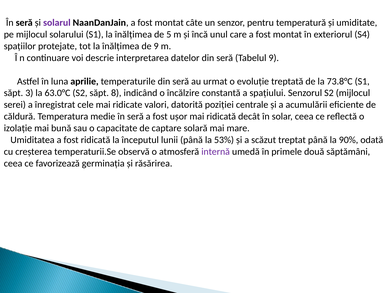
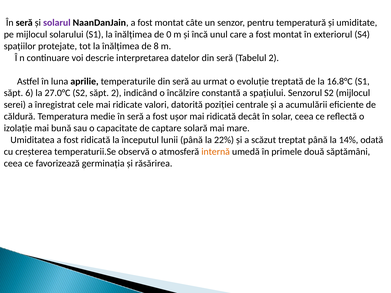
5: 5 -> 0
de 9: 9 -> 8
Tabelul 9: 9 -> 2
73.8°C: 73.8°C -> 16.8°C
3: 3 -> 6
63.0°C: 63.0°C -> 27.0°C
săpt 8: 8 -> 2
53%: 53% -> 22%
90%: 90% -> 14%
internă colour: purple -> orange
